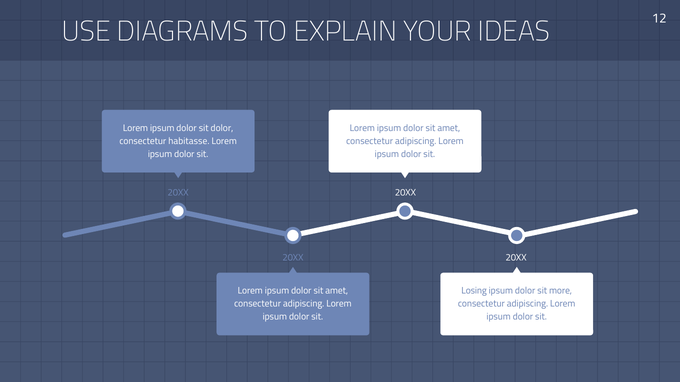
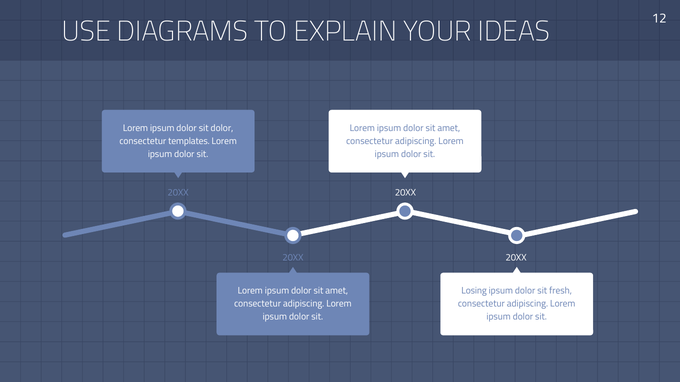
habitasse: habitasse -> templates
more: more -> fresh
